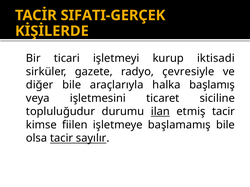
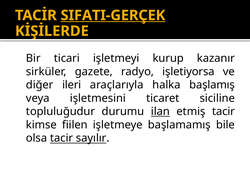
SIFATI-GERÇEK underline: none -> present
iktisadi: iktisadi -> kazanır
çevresiyle: çevresiyle -> işletiyorsa
diğer bile: bile -> ileri
